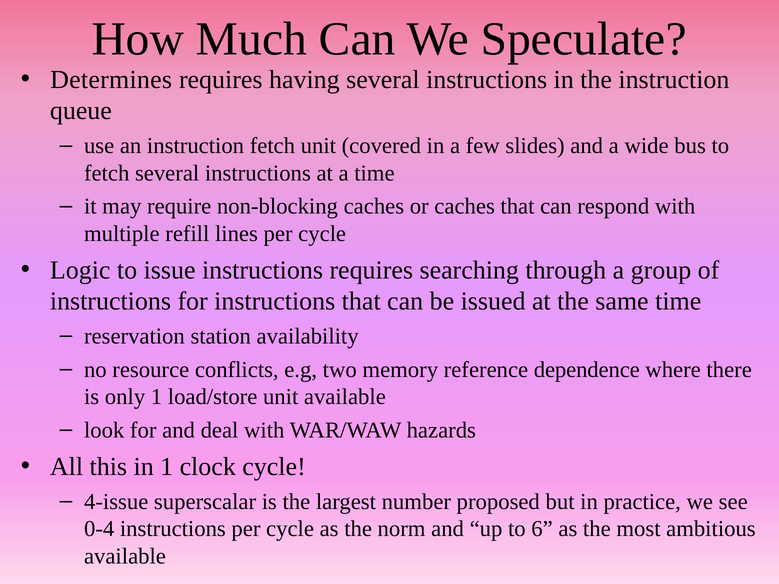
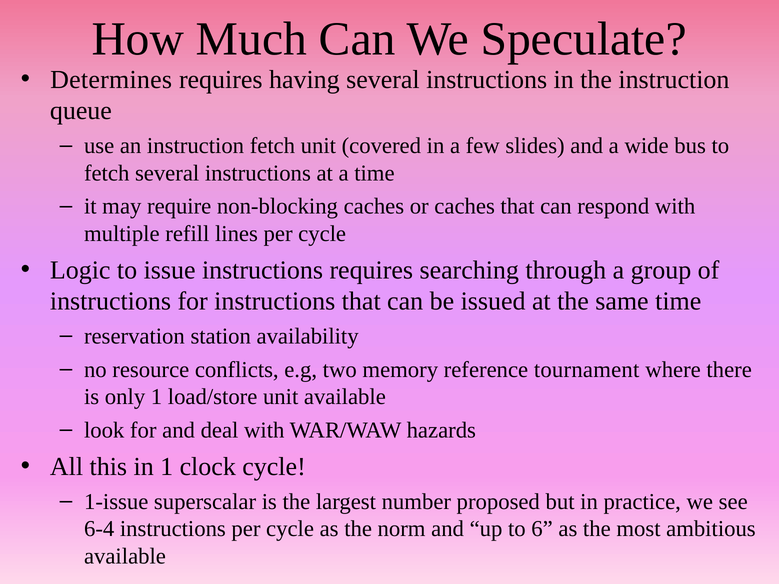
dependence: dependence -> tournament
4-issue: 4-issue -> 1-issue
0-4: 0-4 -> 6-4
